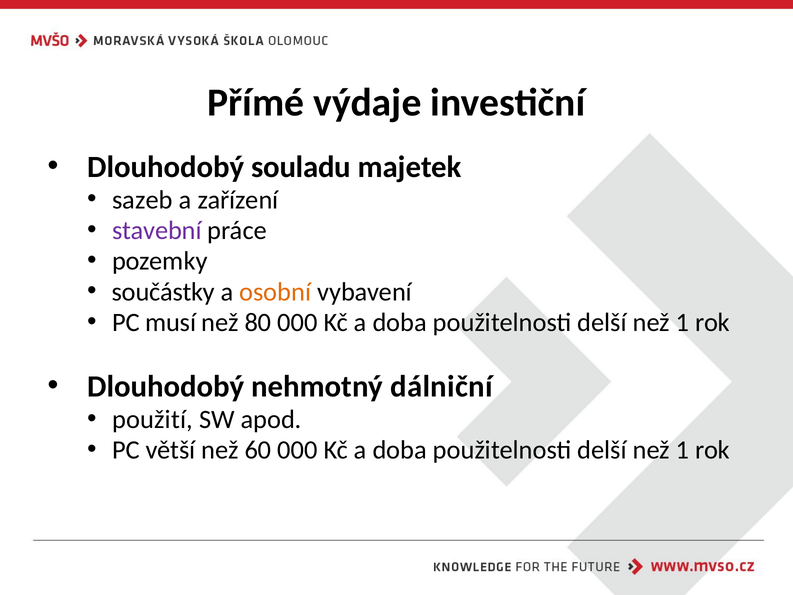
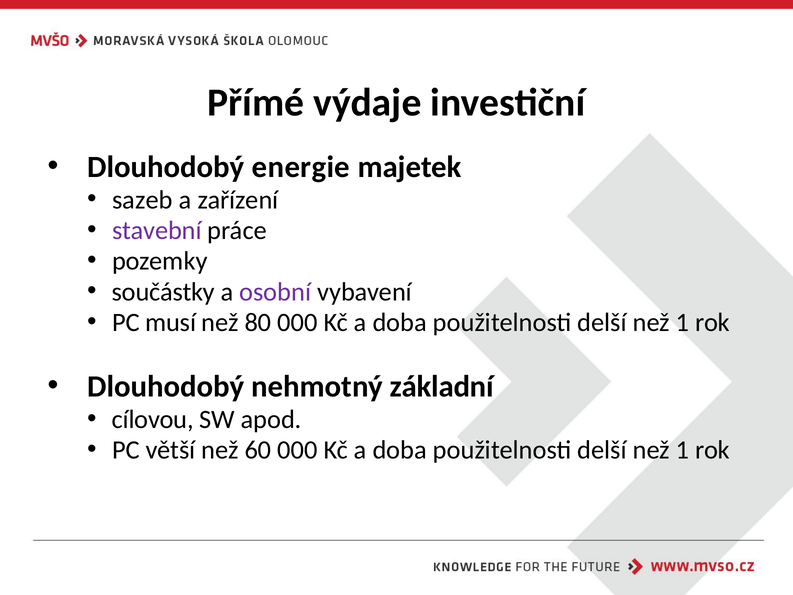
souladu: souladu -> energie
osobní colour: orange -> purple
dálniční: dálniční -> základní
použití: použití -> cílovou
